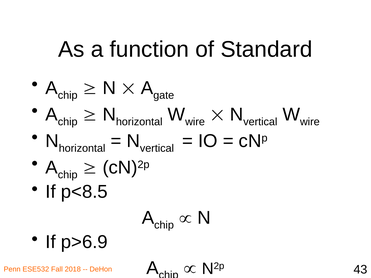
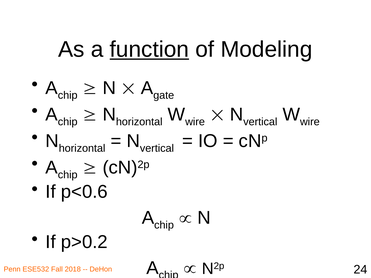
function underline: none -> present
Standard: Standard -> Modeling
p<8.5: p<8.5 -> p<0.6
p>6.9: p>6.9 -> p>0.2
43: 43 -> 24
